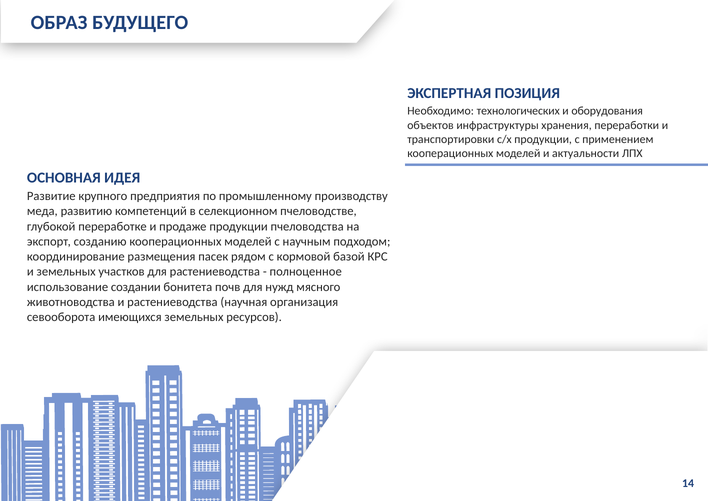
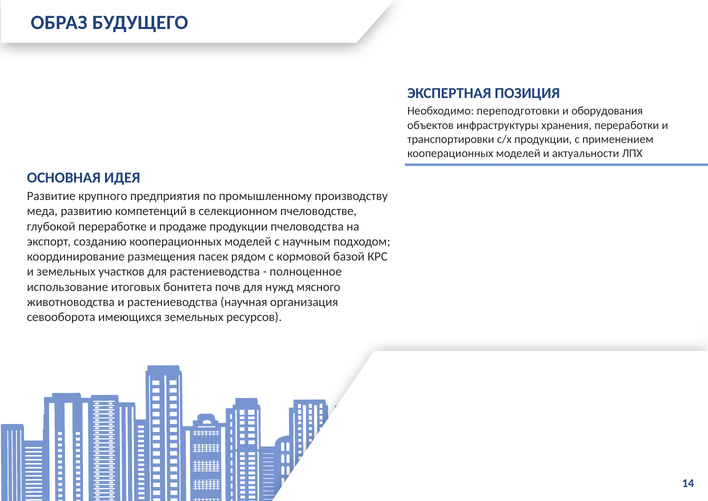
технологических: технологических -> переподготовки
создании: создании -> итоговых
